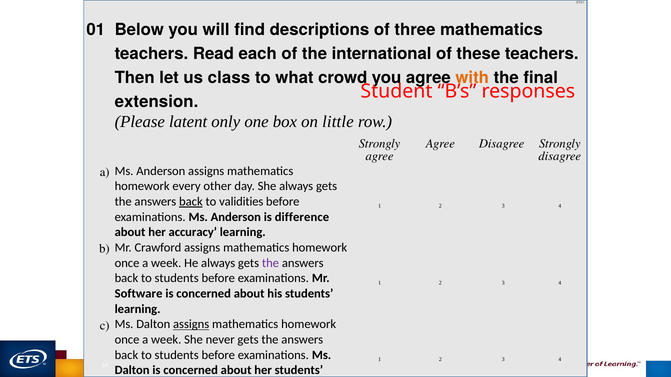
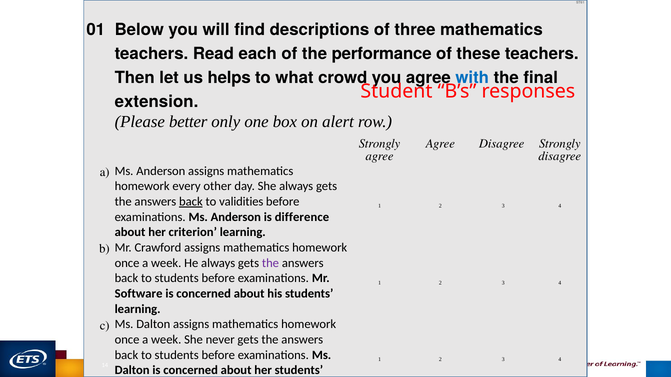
international: international -> performance
class: class -> helps
with colour: orange -> blue
latent: latent -> better
little: little -> alert
accuracy: accuracy -> criterion
assigns at (191, 325) underline: present -> none
